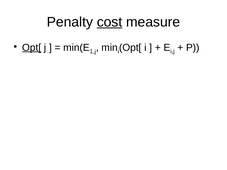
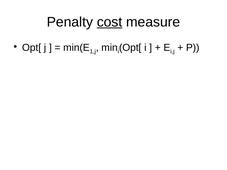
Opt[ at (32, 48) underline: present -> none
